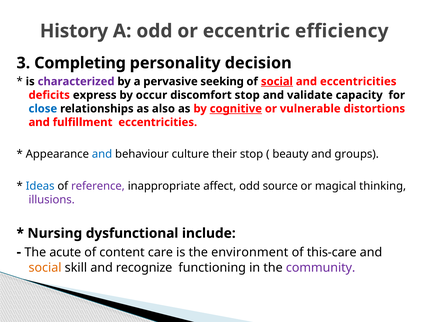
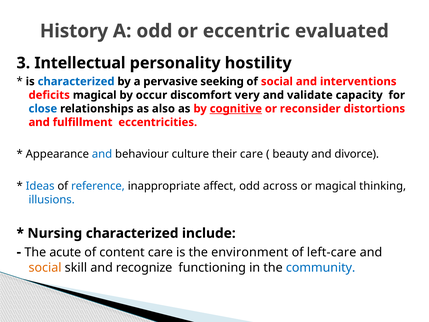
efficiency: efficiency -> evaluated
Completing: Completing -> Intellectual
decision: decision -> hostility
characterized at (76, 81) colour: purple -> blue
social at (277, 81) underline: present -> none
and eccentricities: eccentricities -> interventions
deficits express: express -> magical
discomfort stop: stop -> very
vulnerable: vulnerable -> reconsider
their stop: stop -> care
groups: groups -> divorce
reference colour: purple -> blue
source: source -> across
illusions colour: purple -> blue
Nursing dysfunctional: dysfunctional -> characterized
this-care: this-care -> left-care
community colour: purple -> blue
